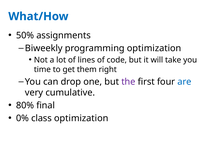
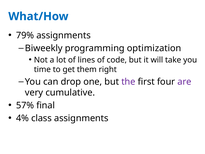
50%: 50% -> 79%
are colour: blue -> purple
80%: 80% -> 57%
0%: 0% -> 4%
class optimization: optimization -> assignments
